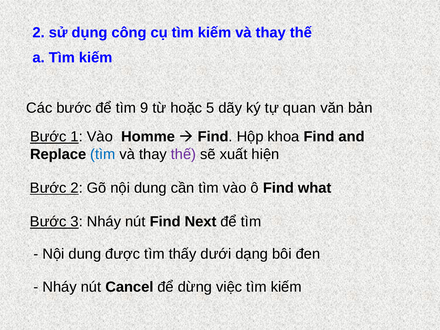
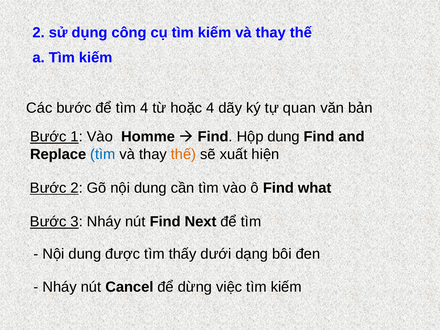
tìm 9: 9 -> 4
hoặc 5: 5 -> 4
Hộp khoa: khoa -> dung
thế at (184, 154) colour: purple -> orange
